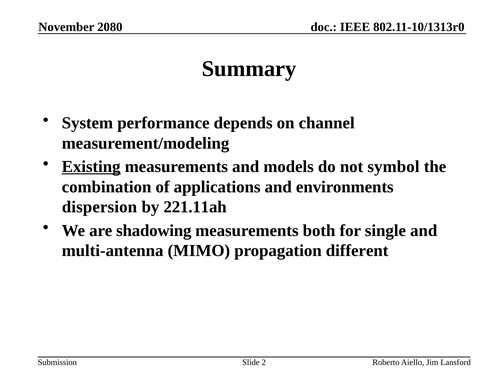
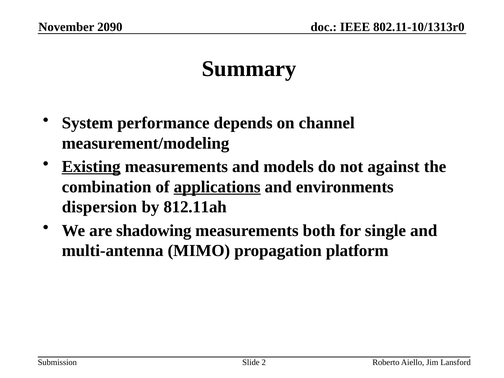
2080: 2080 -> 2090
symbol: symbol -> against
applications underline: none -> present
221.11ah: 221.11ah -> 812.11ah
different: different -> platform
